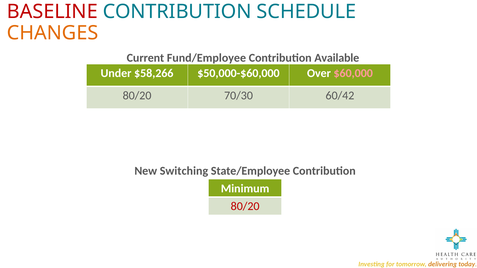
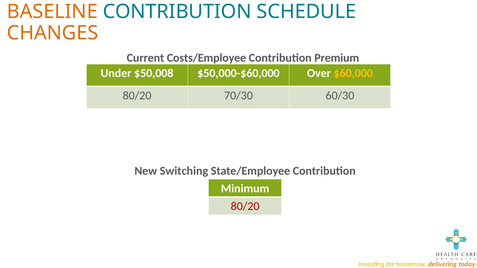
BASELINE colour: red -> orange
Fund/Employee: Fund/Employee -> Costs/Employee
Available: Available -> Premium
$58,266: $58,266 -> $50,008
$60,000 colour: pink -> yellow
60/42: 60/42 -> 60/30
